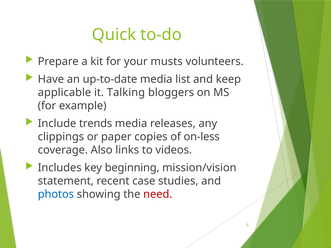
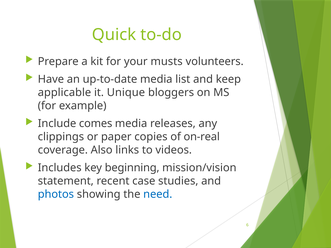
Talking: Talking -> Unique
trends: trends -> comes
on-less: on-less -> on-real
need colour: red -> blue
